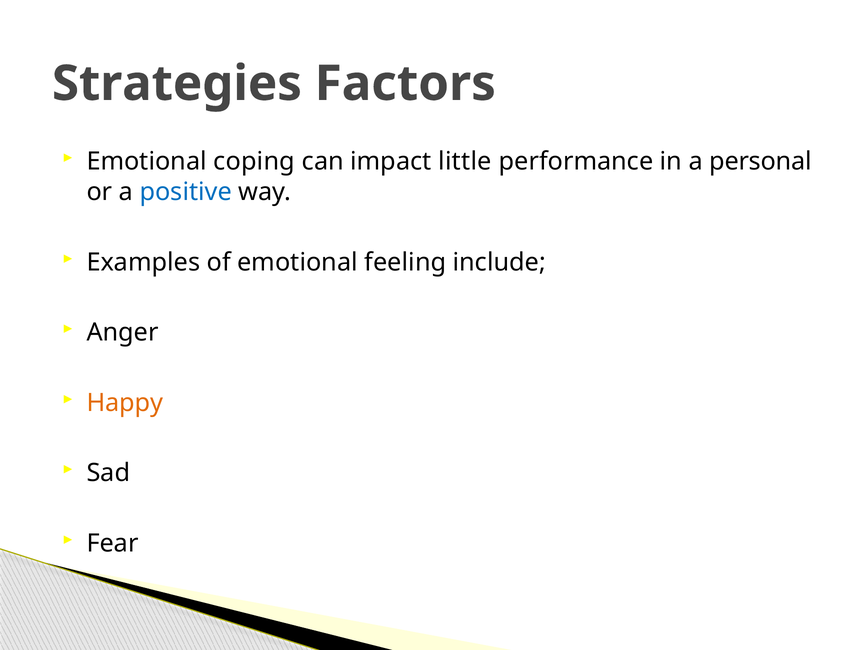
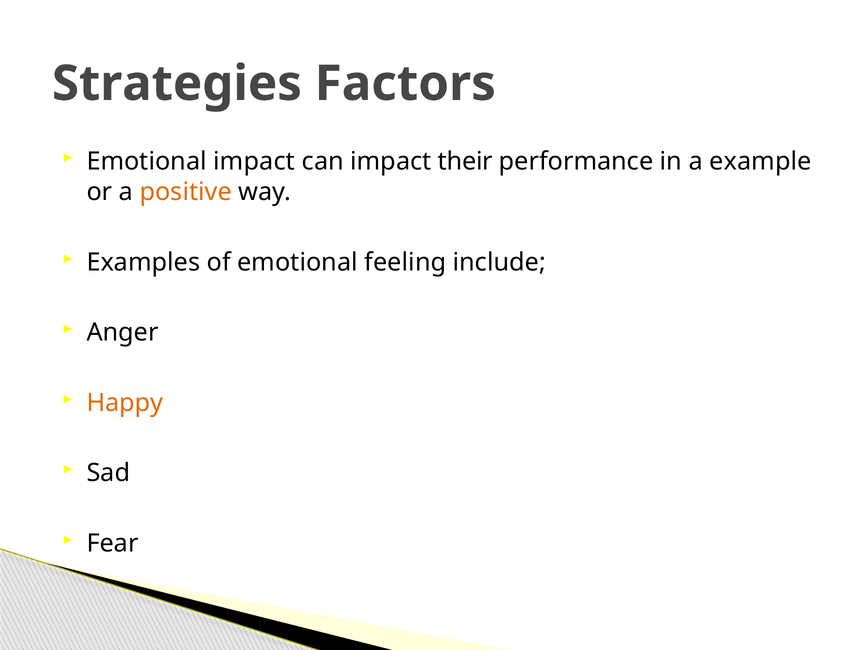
Emotional coping: coping -> impact
little: little -> their
personal: personal -> example
positive colour: blue -> orange
